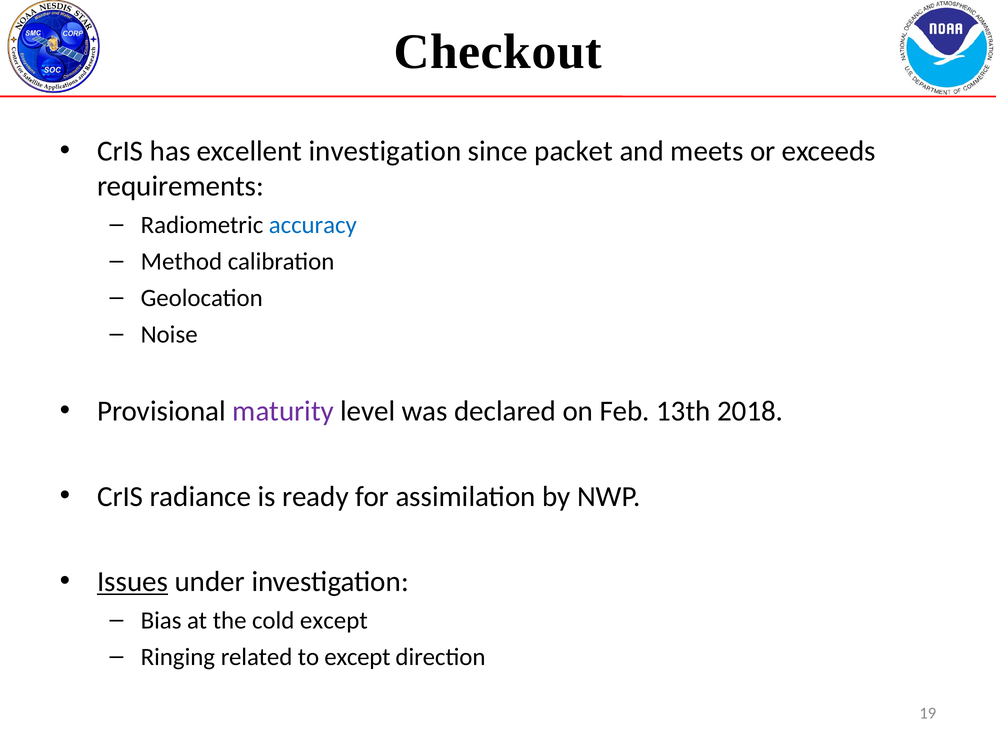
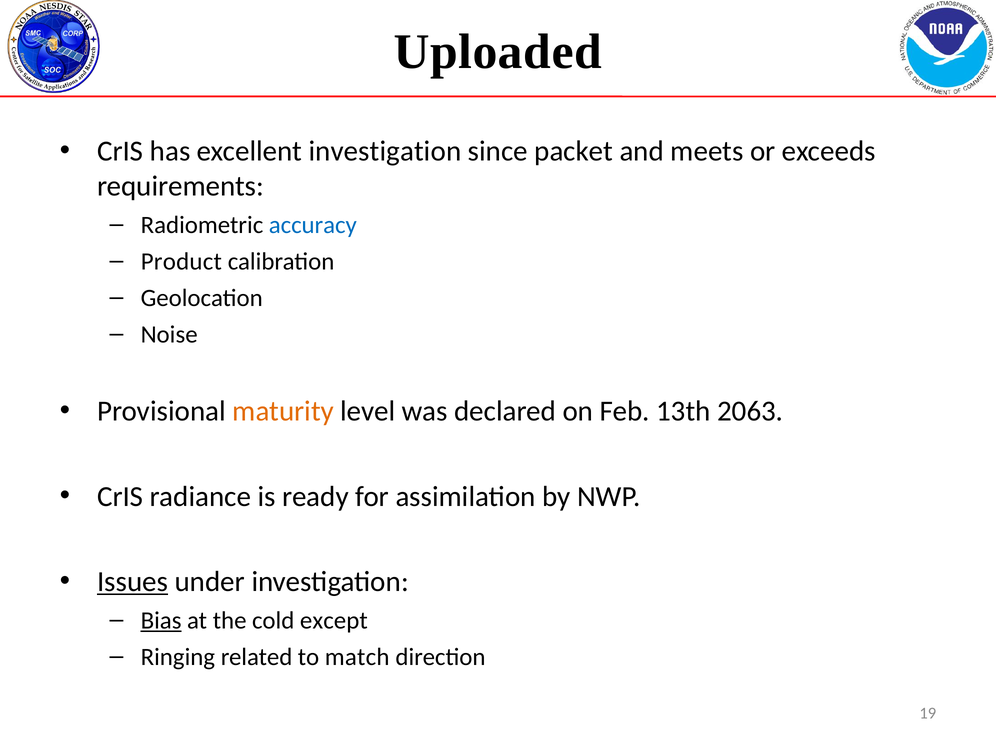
Checkout: Checkout -> Uploaded
Method: Method -> Product
maturity colour: purple -> orange
2018: 2018 -> 2063
Bias underline: none -> present
to except: except -> match
